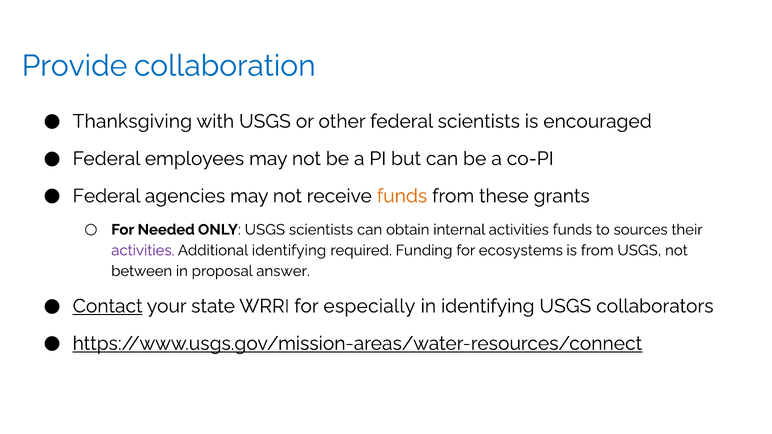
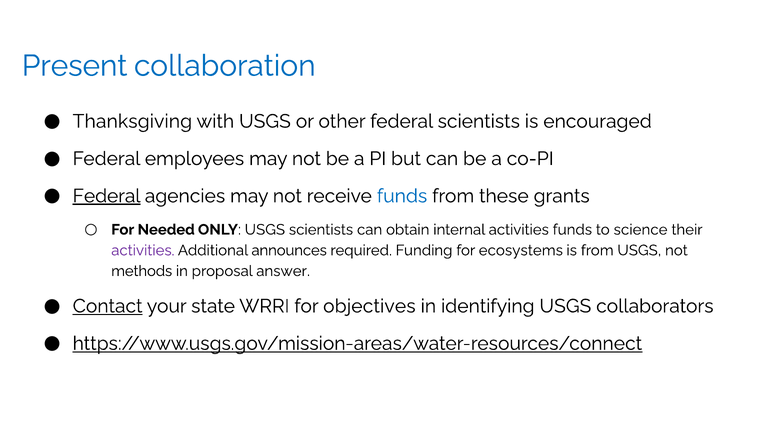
Provide: Provide -> Present
Federal at (107, 196) underline: none -> present
funds at (402, 196) colour: orange -> blue
sources: sources -> science
Additional identifying: identifying -> announces
between: between -> methods
especially: especially -> objectives
